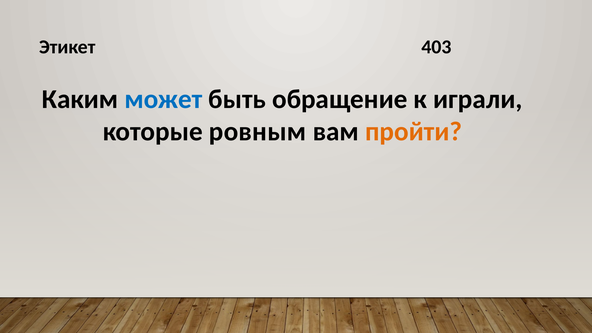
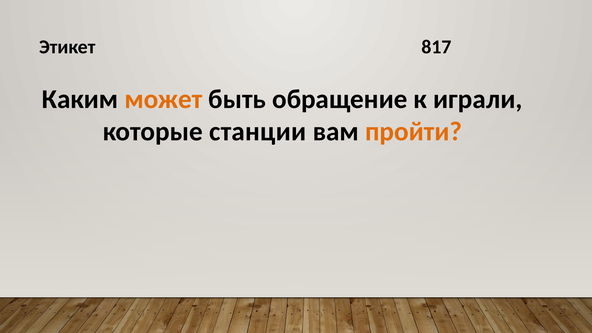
403: 403 -> 817
может colour: blue -> orange
ровным: ровным -> станции
